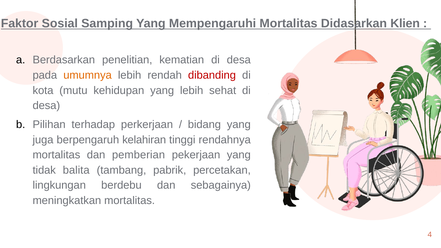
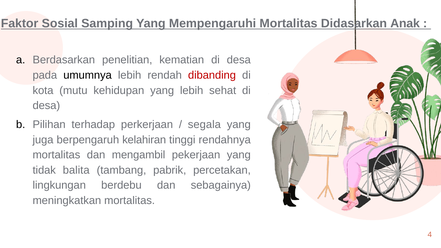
Klien: Klien -> Anak
umumnya colour: orange -> black
bidang: bidang -> segala
pemberian: pemberian -> mengambil
